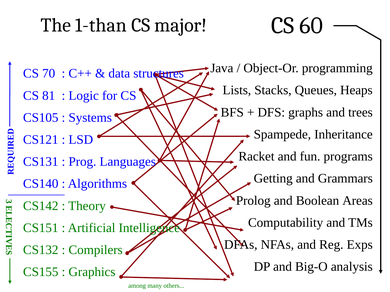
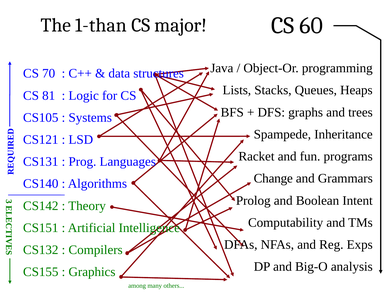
Getting: Getting -> Change
Areas: Areas -> Intent
